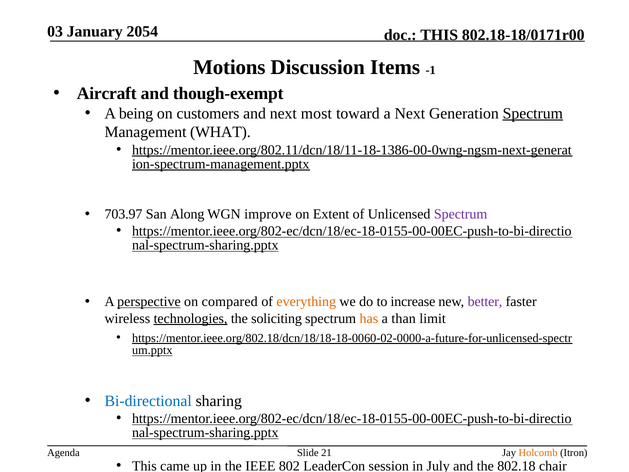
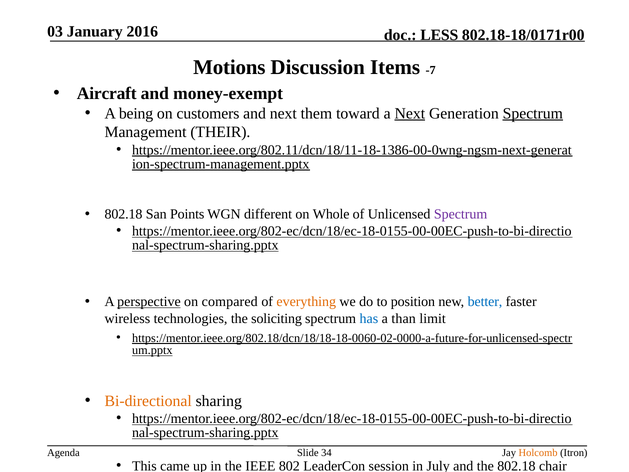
2054: 2054 -> 2016
THIS at (439, 35): THIS -> LESS
-1: -1 -> -7
though-exempt: though-exempt -> money-exempt
most: most -> them
Next at (410, 113) underline: none -> present
WHAT: WHAT -> THEIR
703.97 at (124, 214): 703.97 -> 802.18
San Along: Along -> Points
improve: improve -> different
Extent: Extent -> Whole
increase: increase -> position
better colour: purple -> blue
technologies underline: present -> none
has colour: orange -> blue
Bi-directional colour: blue -> orange
21: 21 -> 34
